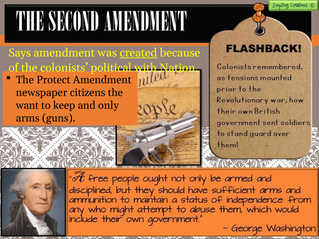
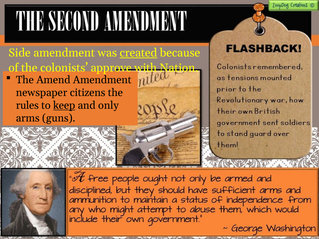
Says: Says -> Side
political: political -> approve
Protect: Protect -> Amend
want: want -> rules
keep underline: none -> present
